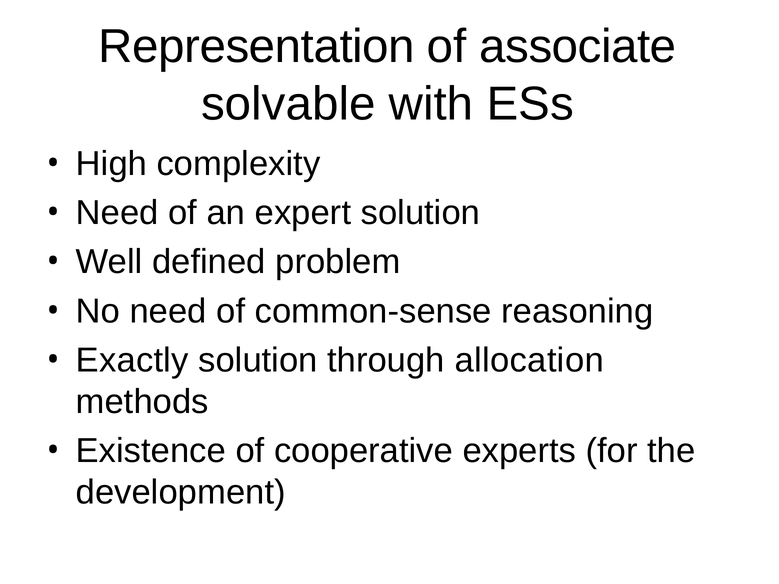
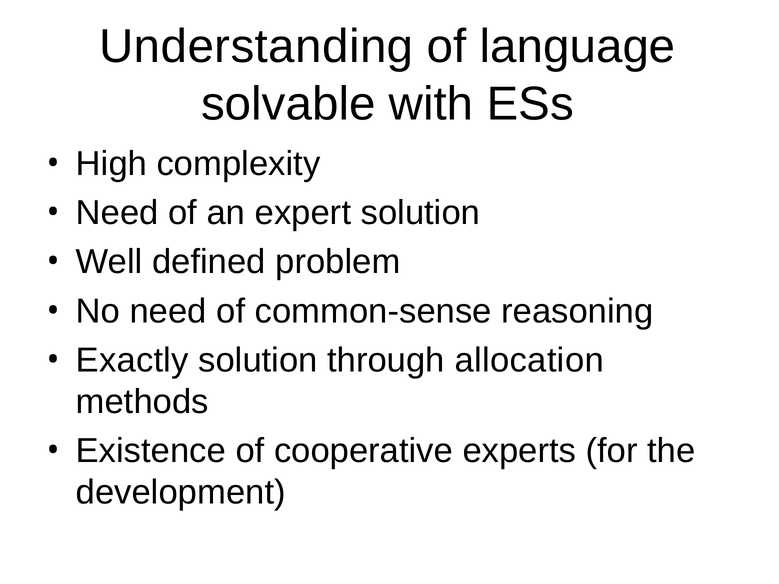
Representation: Representation -> Understanding
associate: associate -> language
